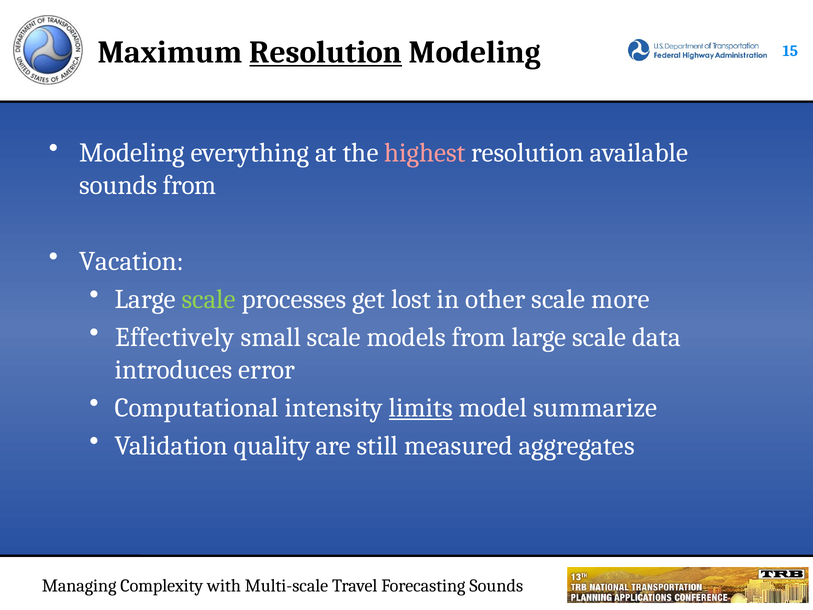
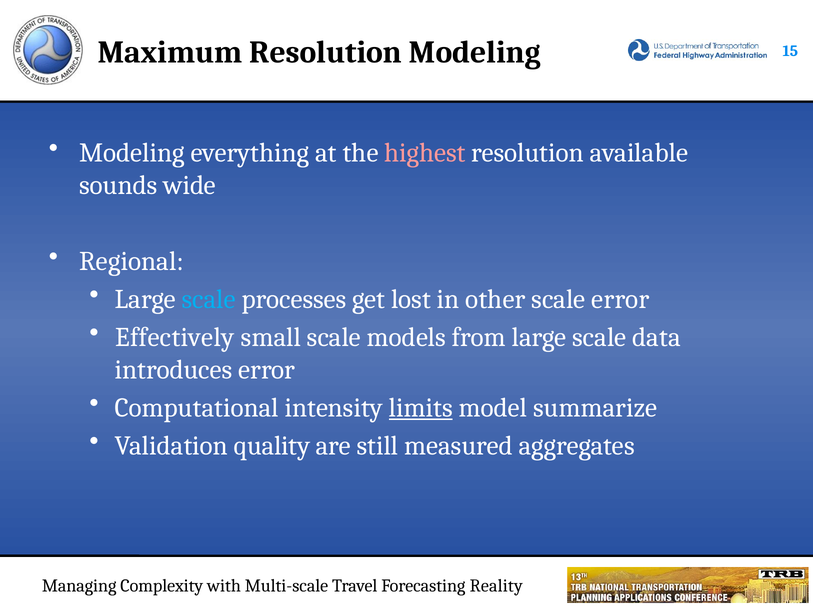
Resolution at (326, 52) underline: present -> none
sounds from: from -> wide
Vacation: Vacation -> Regional
scale at (209, 299) colour: light green -> light blue
scale more: more -> error
Sounds at (496, 586): Sounds -> Reality
